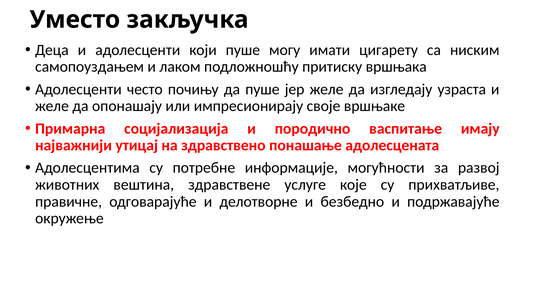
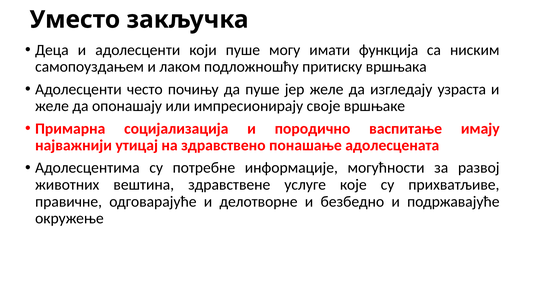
цигарету: цигарету -> функција
